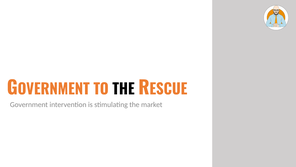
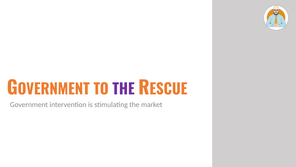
THE at (123, 89) colour: black -> purple
